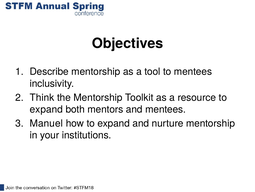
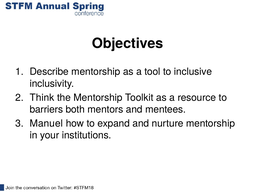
to mentees: mentees -> inclusive
expand at (46, 109): expand -> barriers
